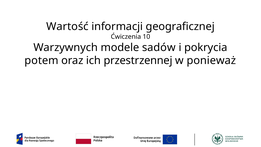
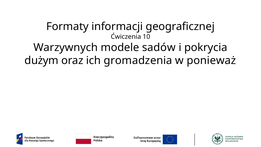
Wartość: Wartość -> Formaty
potem: potem -> dużym
przestrzennej: przestrzennej -> gromadzenia
